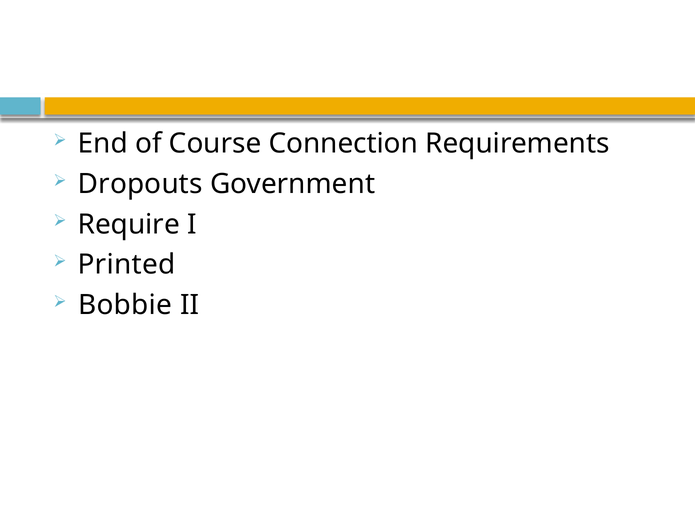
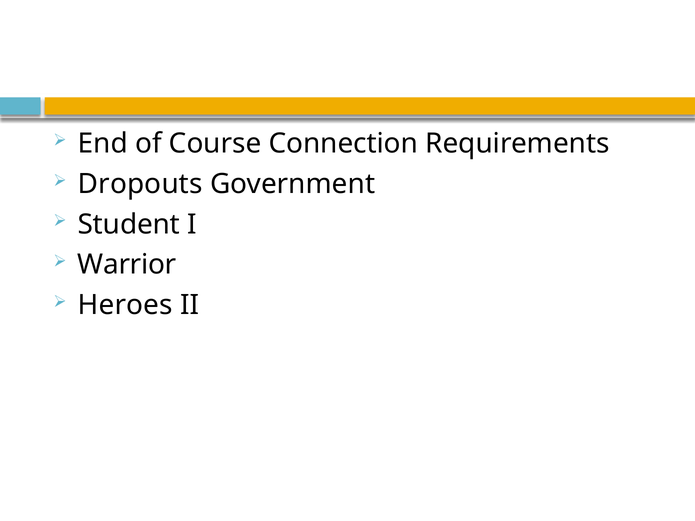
Require: Require -> Student
Printed: Printed -> Warrior
Bobbie: Bobbie -> Heroes
